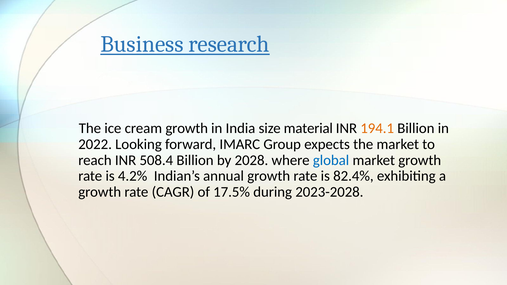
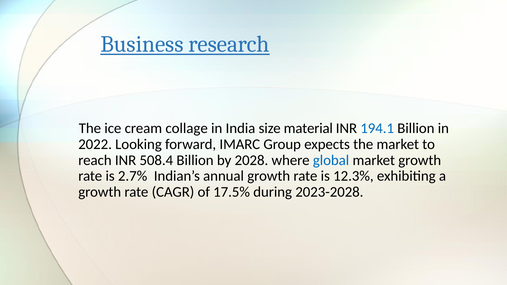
cream growth: growth -> collage
194.1 colour: orange -> blue
4.2%: 4.2% -> 2.7%
82.4%: 82.4% -> 12.3%
